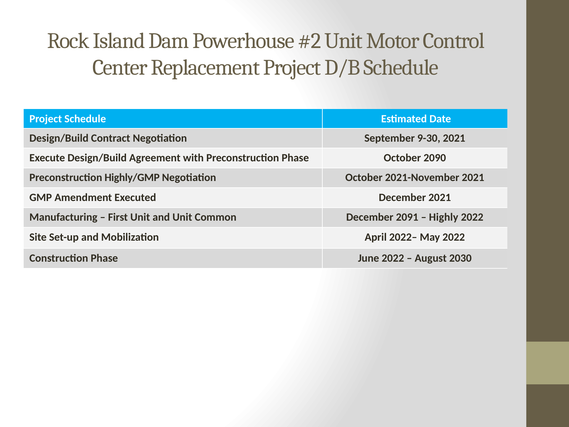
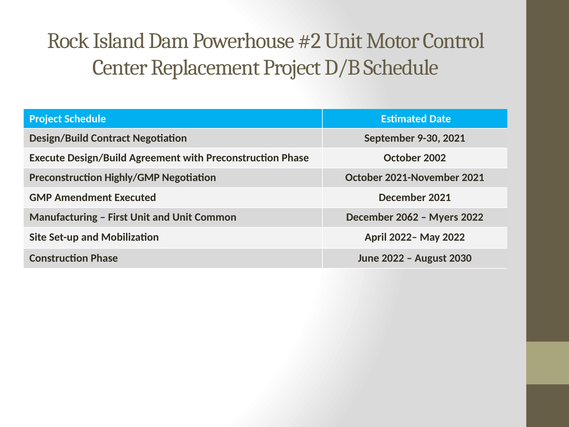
2090: 2090 -> 2002
2091: 2091 -> 2062
Highly: Highly -> Myers
